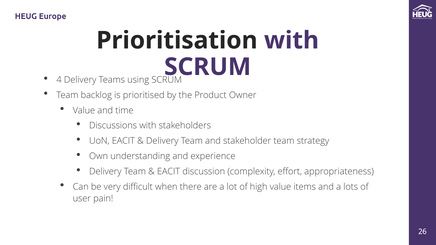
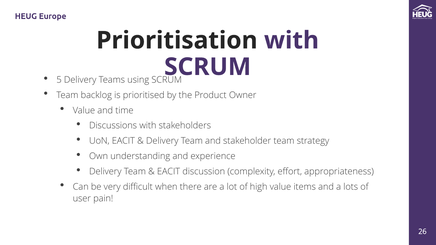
4: 4 -> 5
